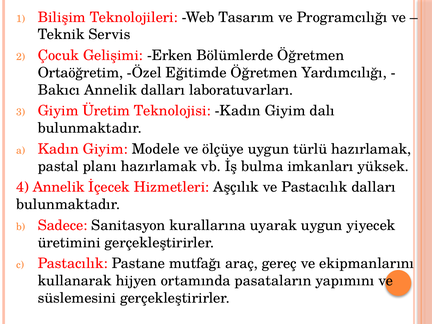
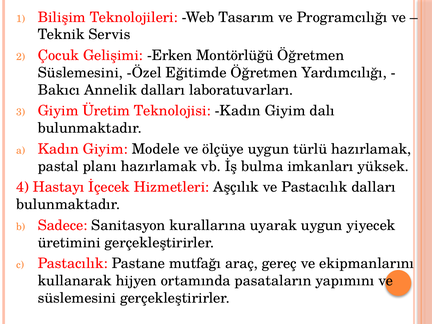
Bölümlerde: Bölümlerde -> Montörlüğü
Ortaöğretim at (80, 73): Ortaöğretim -> Süslemesini
4 Annelik: Annelik -> Hastayı
